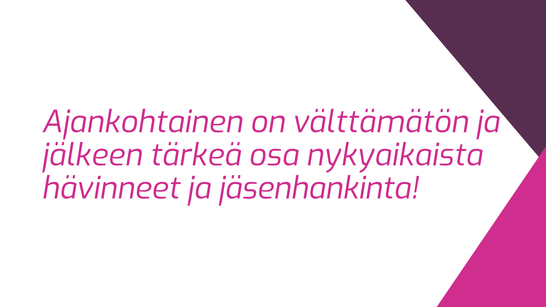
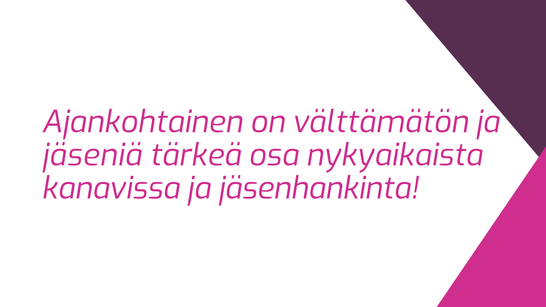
jälkeen: jälkeen -> jäseniä
hävinneet: hävinneet -> kanavissa
